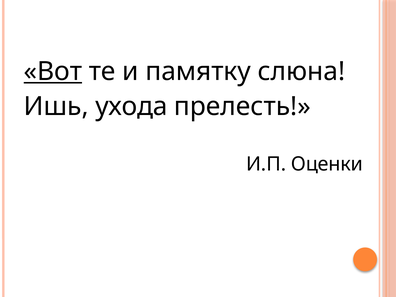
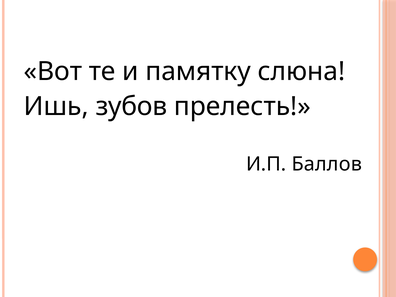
Вот underline: present -> none
ухода: ухода -> зубов
Оценки: Оценки -> Баллов
